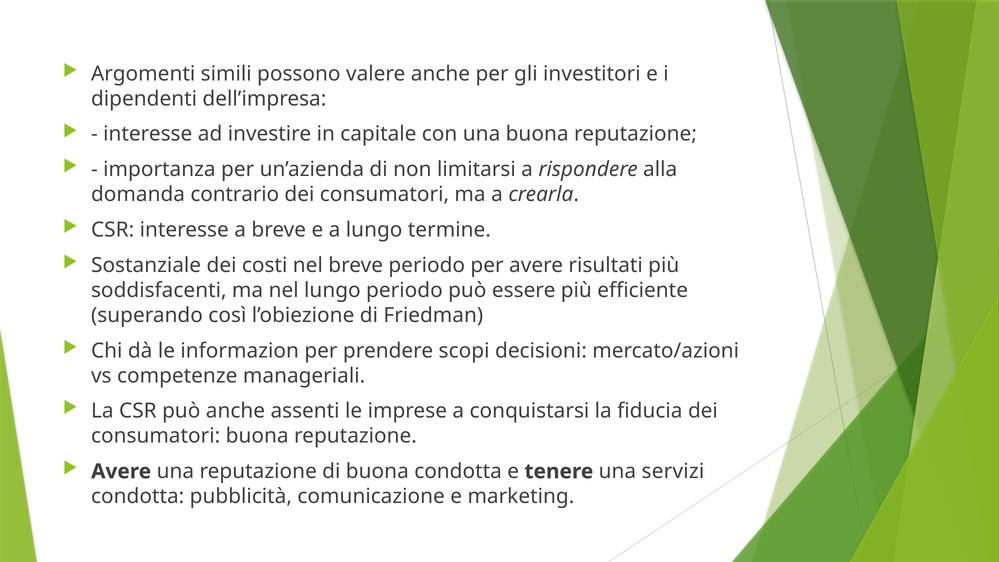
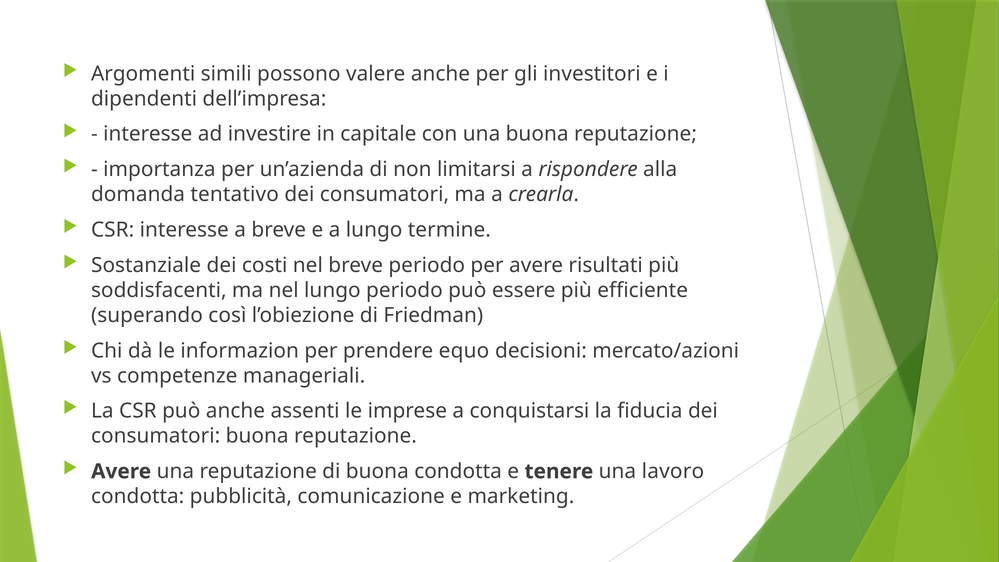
contrario: contrario -> tentativo
scopi: scopi -> equo
servizi: servizi -> lavoro
